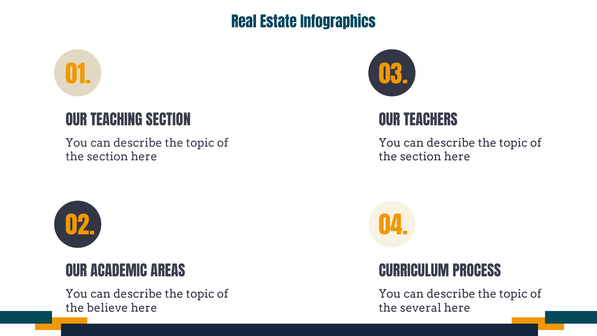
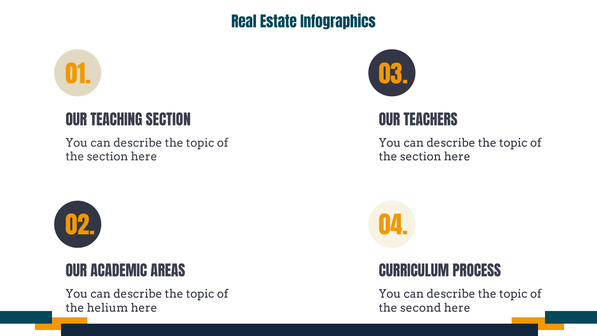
believe: believe -> helium
several: several -> second
